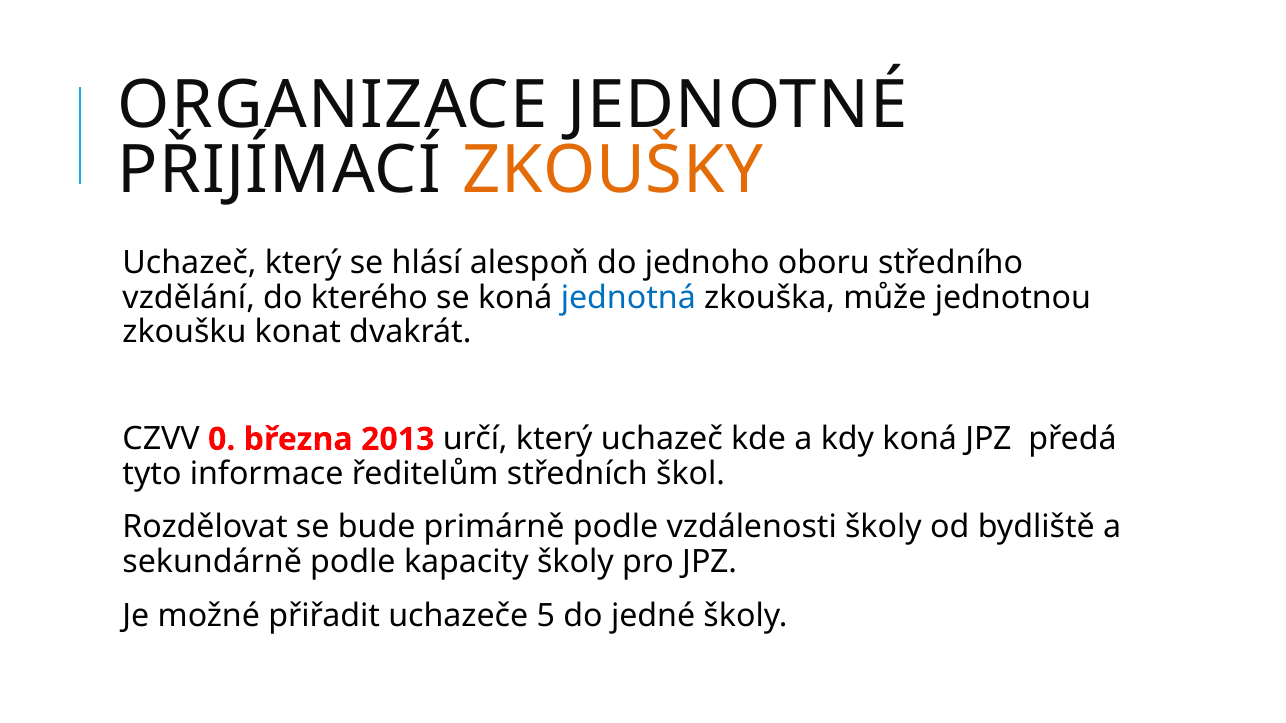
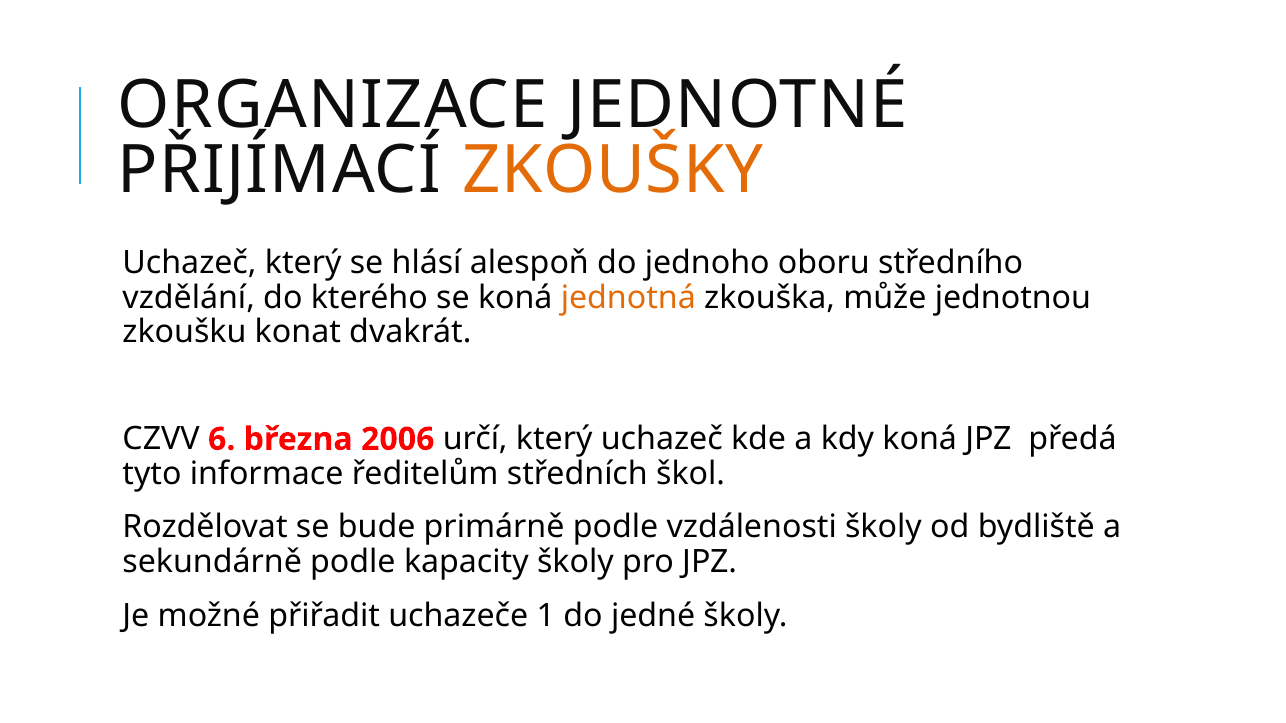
jednotná colour: blue -> orange
0: 0 -> 6
2013: 2013 -> 2006
5: 5 -> 1
